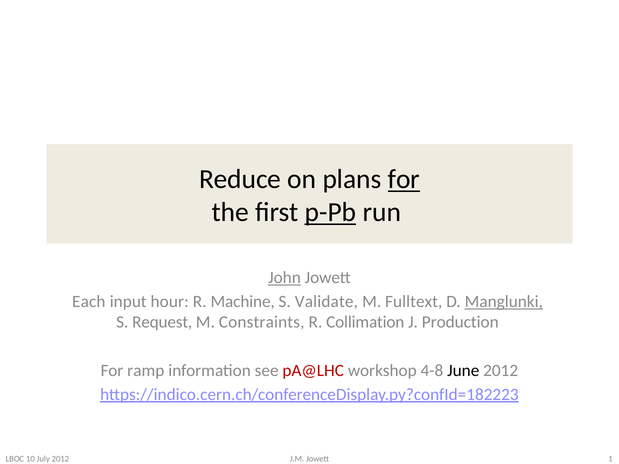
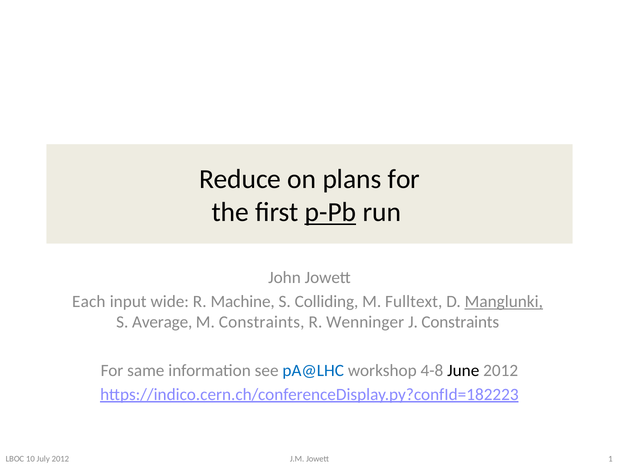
for at (404, 179) underline: present -> none
John underline: present -> none
hour: hour -> wide
Validate: Validate -> Colliding
Request: Request -> Average
Collimation: Collimation -> Wenninger
J Production: Production -> Constraints
ramp: ramp -> same
pA@LHC colour: red -> blue
